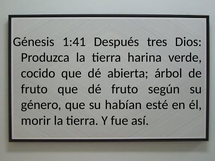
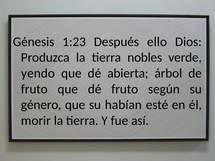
1:41: 1:41 -> 1:23
tres: tres -> ello
harina: harina -> nobles
cocido: cocido -> yendo
